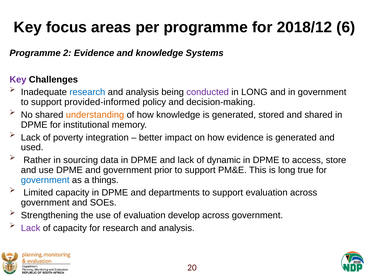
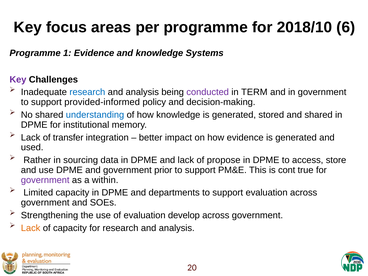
2018/12: 2018/12 -> 2018/10
2: 2 -> 1
in LONG: LONG -> TERM
understanding colour: orange -> blue
poverty: poverty -> transfer
dynamic: dynamic -> propose
is long: long -> cont
government at (45, 180) colour: blue -> purple
things: things -> within
Lack at (31, 228) colour: purple -> orange
